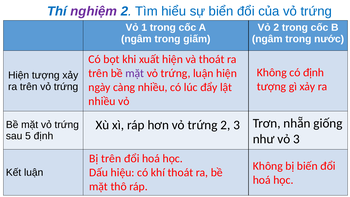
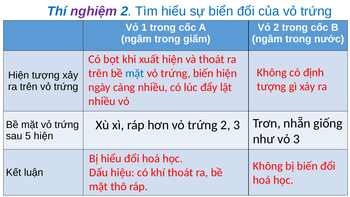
mặt at (135, 73) colour: purple -> blue
trứng luận: luận -> biến
5 định: định -> hiện
Bị trên: trên -> hiểu
